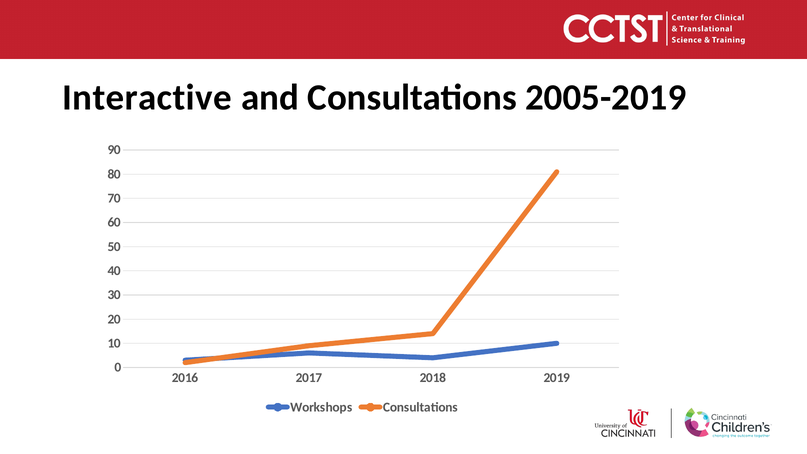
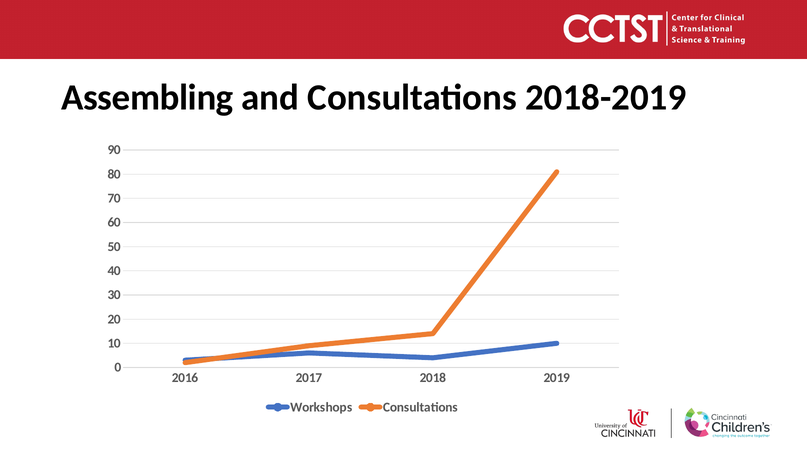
Interactive: Interactive -> Assembling
2005-2019: 2005-2019 -> 2018-2019
